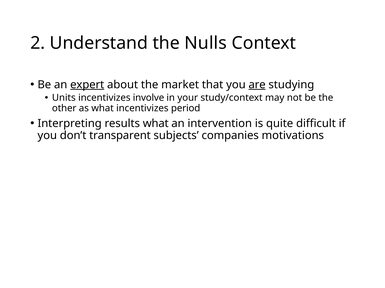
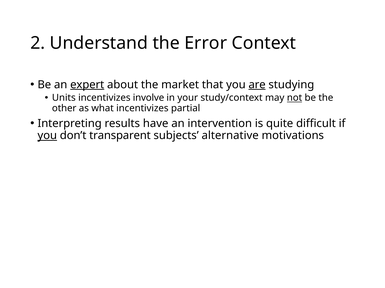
Nulls: Nulls -> Error
not underline: none -> present
period: period -> partial
results what: what -> have
you at (47, 136) underline: none -> present
companies: companies -> alternative
